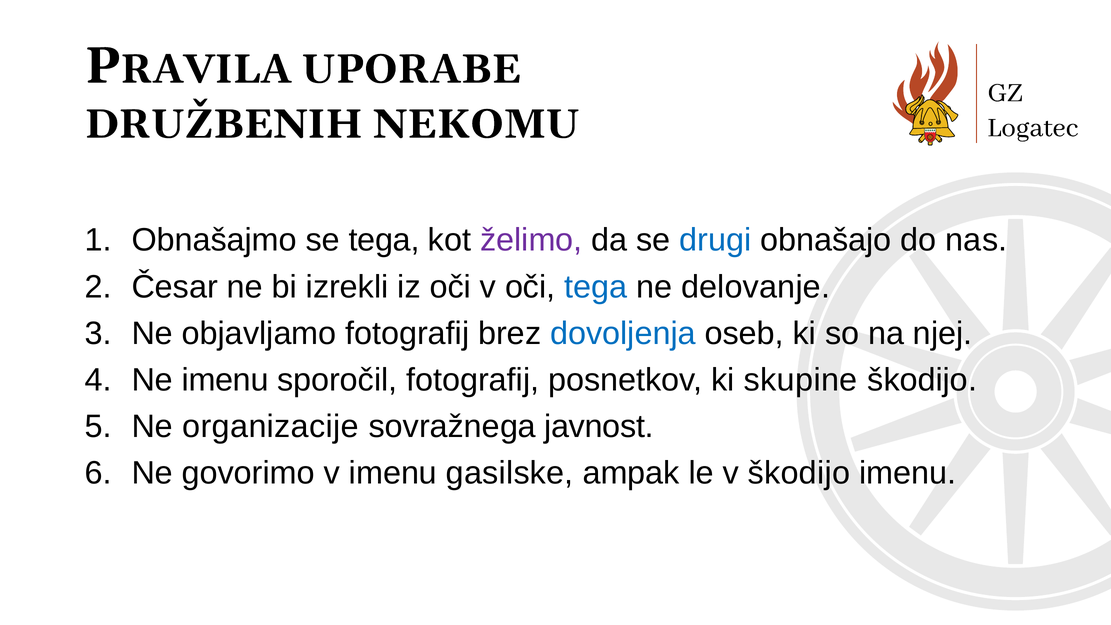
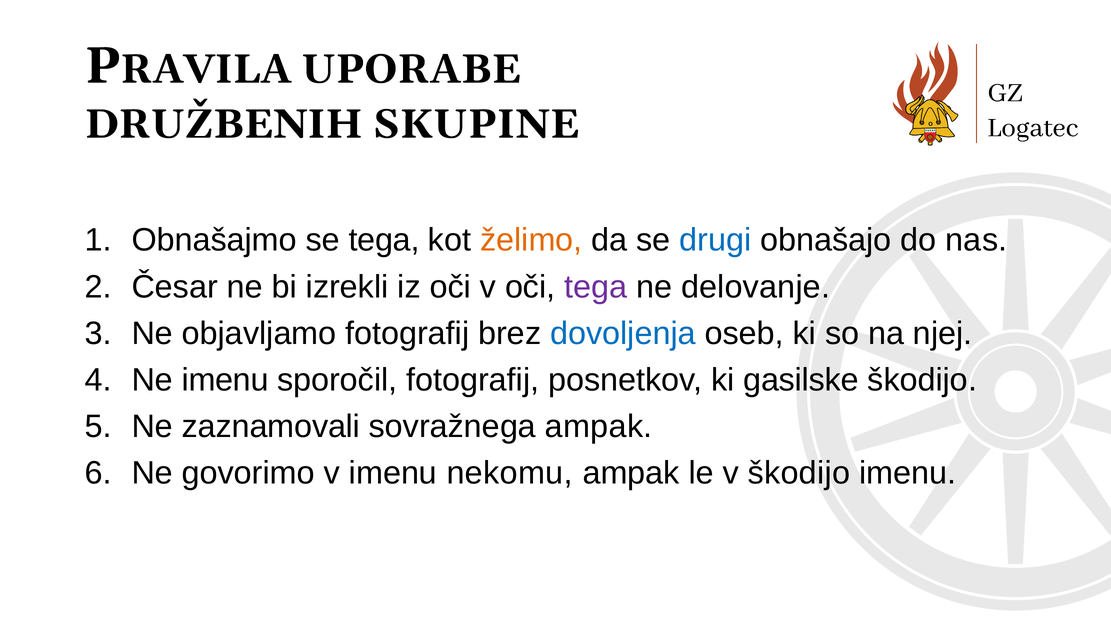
NEKOMU: NEKOMU -> SKUPINE
želimo colour: purple -> orange
tega at (596, 287) colour: blue -> purple
skupine: skupine -> gasilske
organizacije: organizacije -> zaznamovali
sovražnega javnost: javnost -> ampak
gasilske: gasilske -> nekomu
